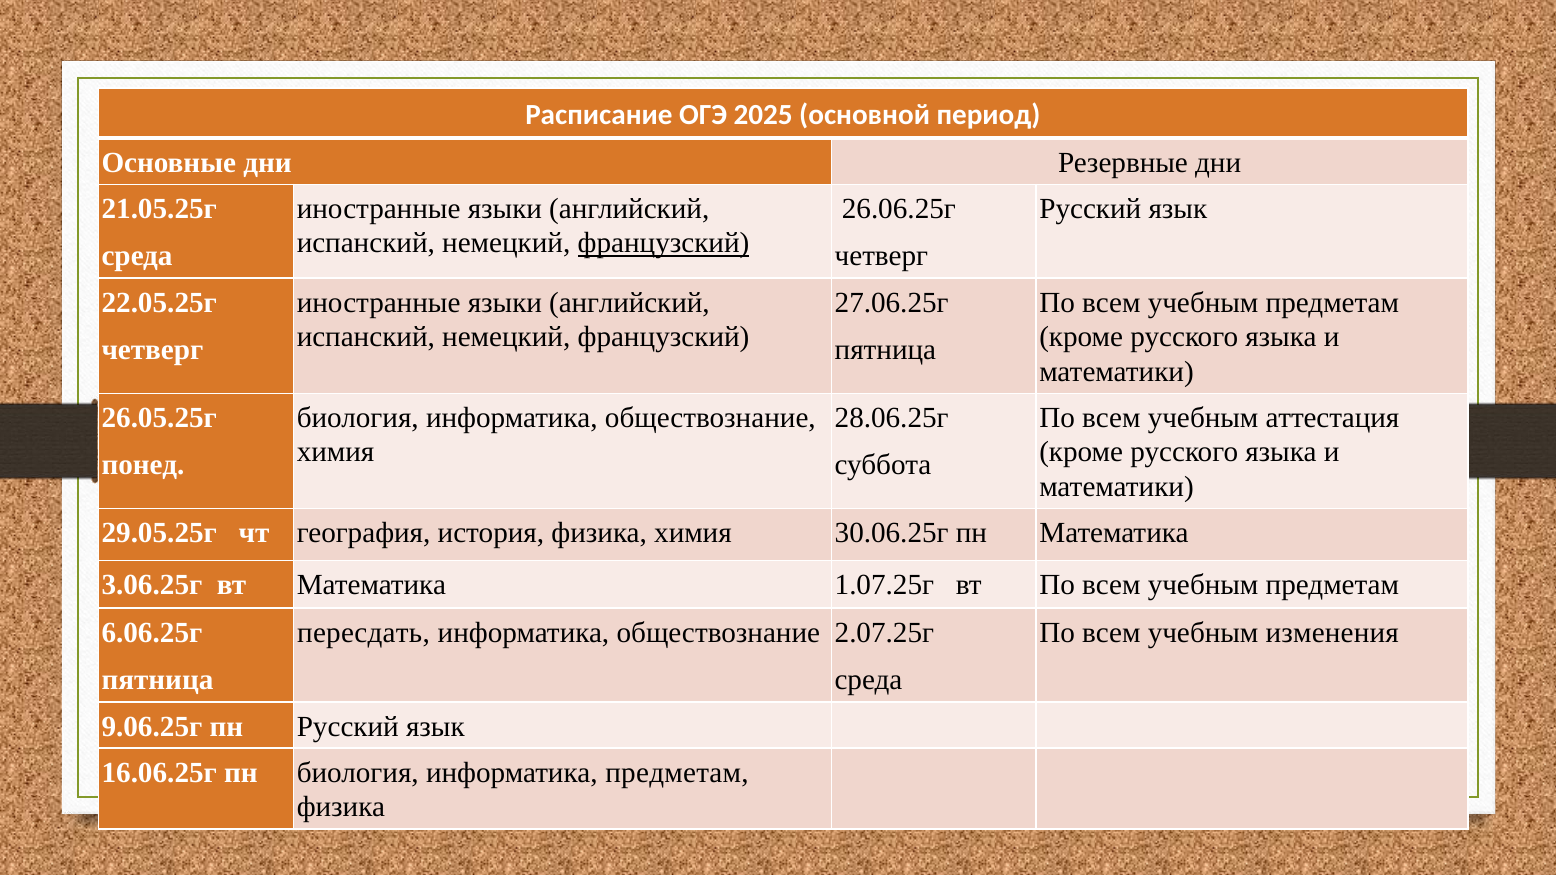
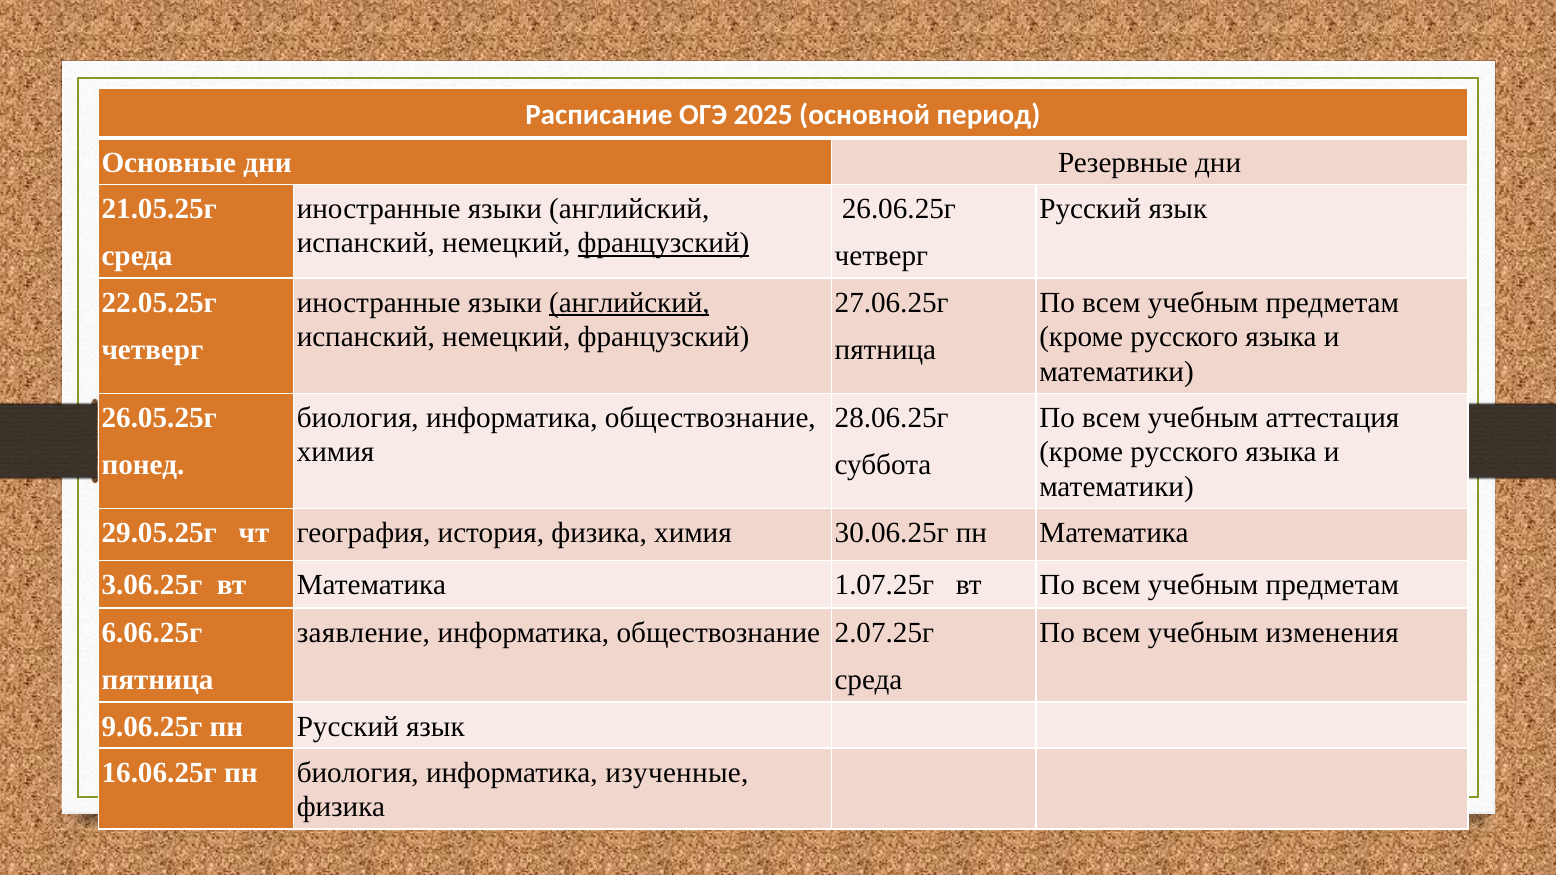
английский at (629, 303) underline: none -> present
пересдать: пересдать -> заявление
информатика предметам: предметам -> изученные
